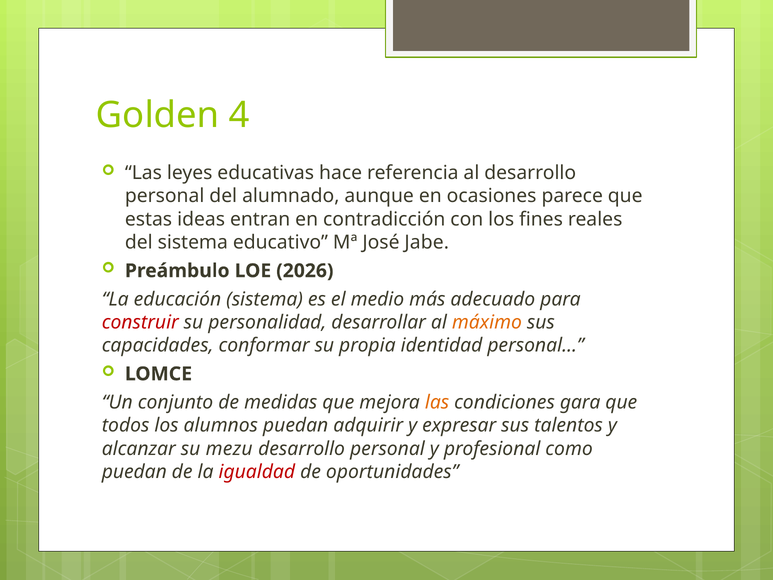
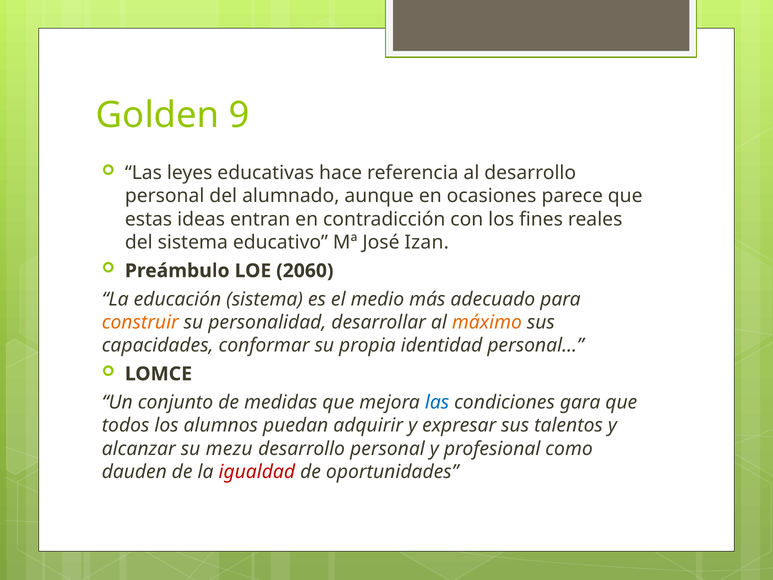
4: 4 -> 9
Jabe: Jabe -> Izan
2026: 2026 -> 2060
construir colour: red -> orange
las at (437, 402) colour: orange -> blue
puedan at (134, 472): puedan -> dauden
